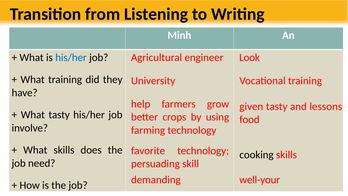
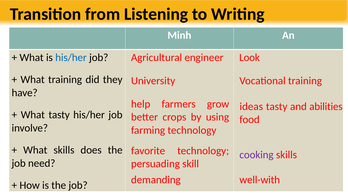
given: given -> ideas
lessons: lessons -> abilities
cooking colour: black -> purple
well-your: well-your -> well-with
